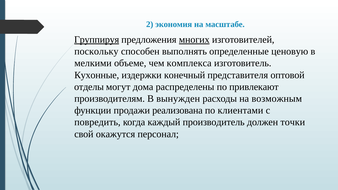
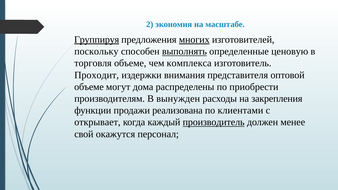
выполнять underline: none -> present
мелкими: мелкими -> торговля
Кухонные: Кухонные -> Проходит
конечный: конечный -> внимания
отделы at (89, 87): отделы -> объеме
привлекают: привлекают -> приобрести
возможным: возможным -> закрепления
повредить: повредить -> открывает
производитель underline: none -> present
точки: точки -> менее
